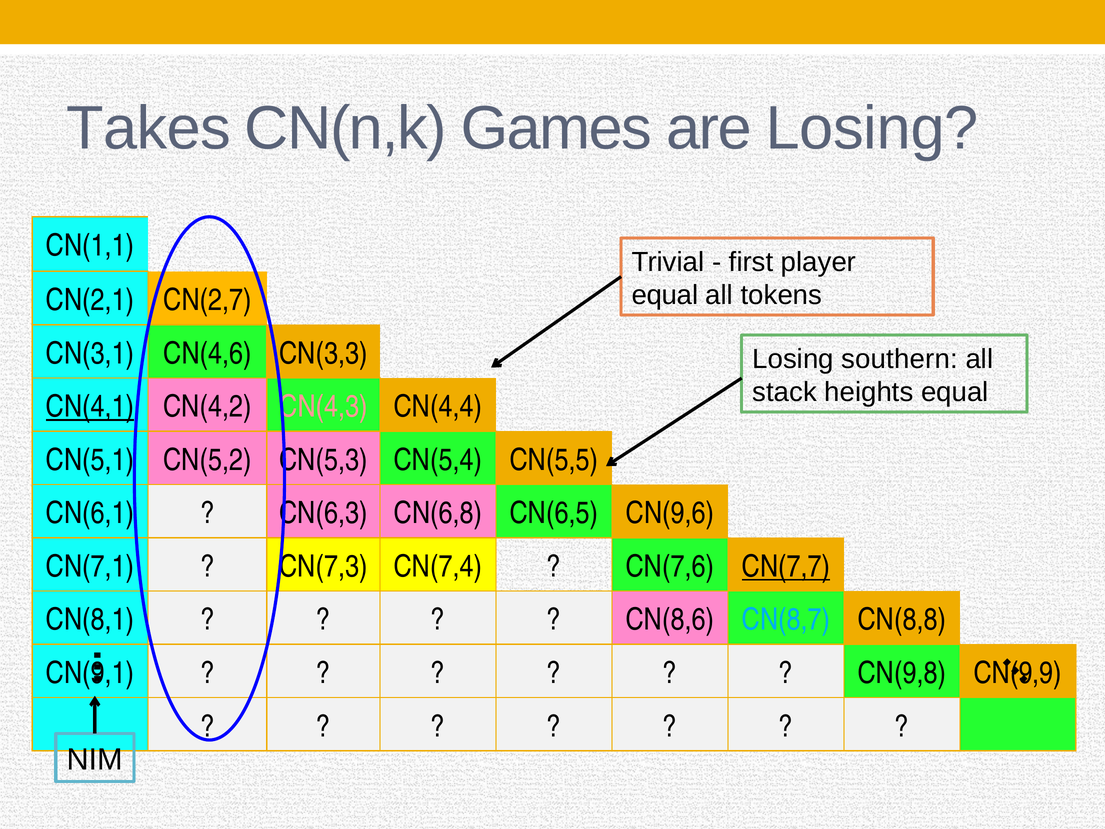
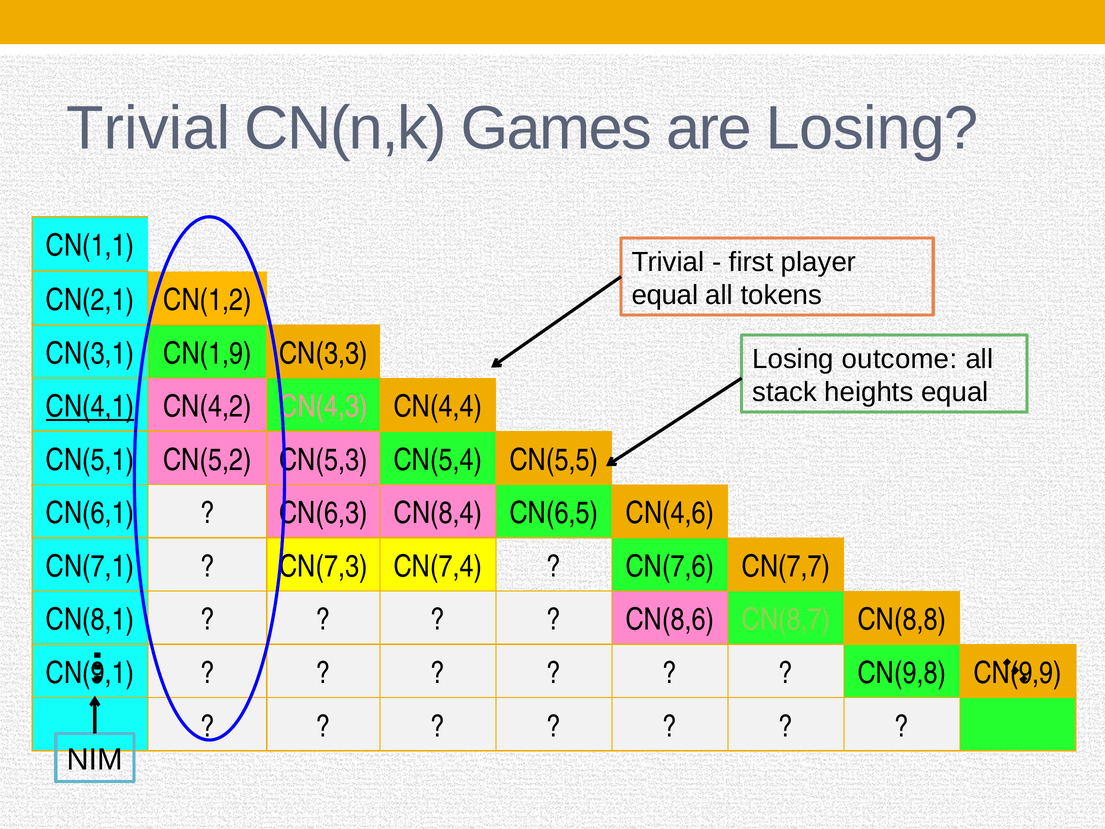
Takes at (149, 129): Takes -> Trivial
CN(2,7: CN(2,7 -> CN(1,2
CN(4,6: CN(4,6 -> CN(1,9
southern: southern -> outcome
CN(6,8: CN(6,8 -> CN(8,4
CN(9,6: CN(9,6 -> CN(4,6
CN(7,7 underline: present -> none
CN(8,7 colour: light blue -> light green
